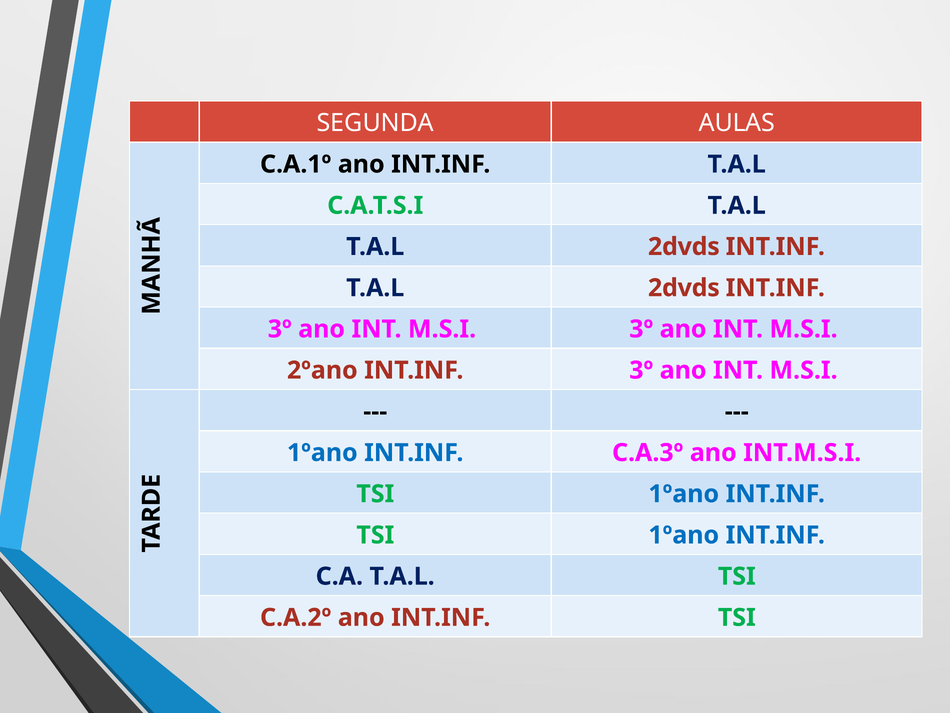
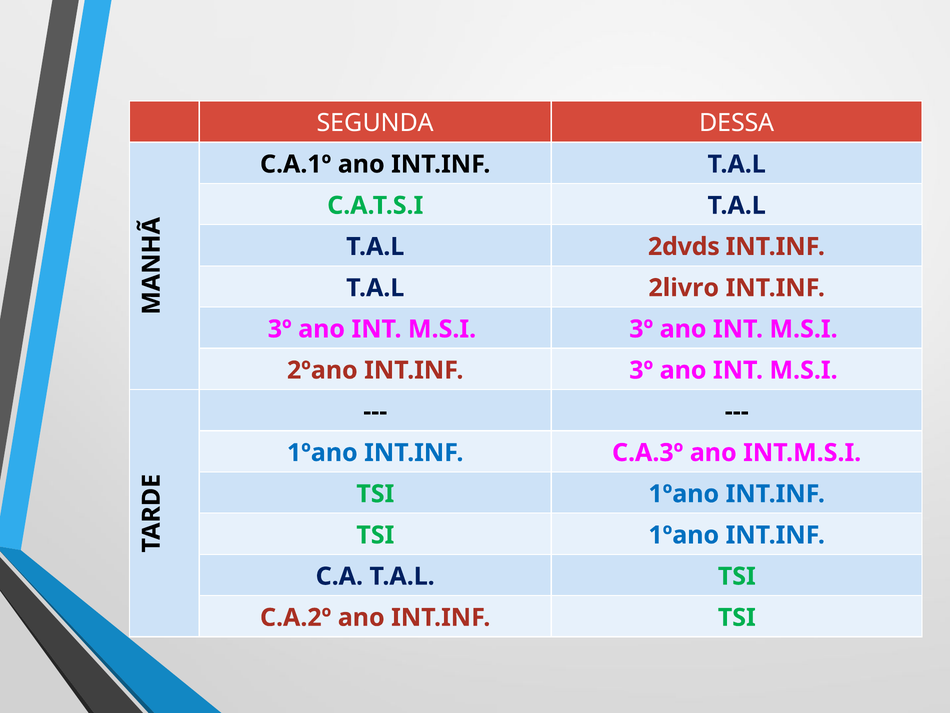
AULAS: AULAS -> DESSA
2dvds at (684, 288): 2dvds -> 2livro
